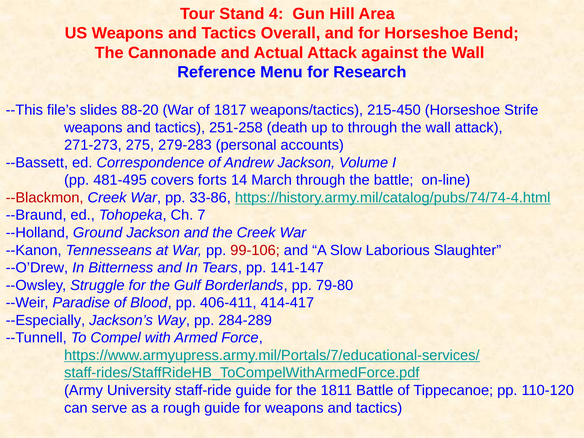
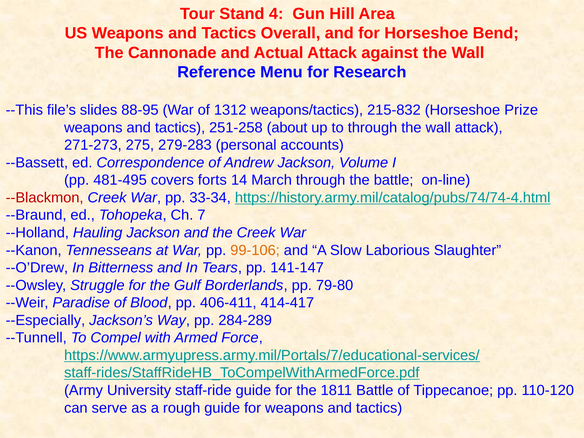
88-20: 88-20 -> 88-95
1817: 1817 -> 1312
215-450: 215-450 -> 215-832
Strife: Strife -> Prize
death: death -> about
33-86: 33-86 -> 33-34
Ground: Ground -> Hauling
99-106 colour: red -> orange
